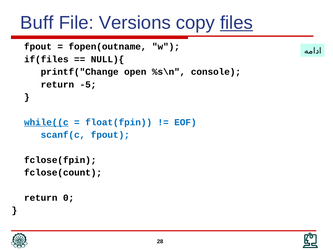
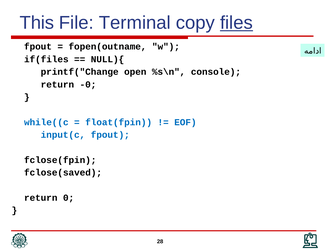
Buff: Buff -> This
Versions: Versions -> Terminal
-5: -5 -> -0
while((c underline: present -> none
scanf(c: scanf(c -> input(c
fclose(count: fclose(count -> fclose(saved
